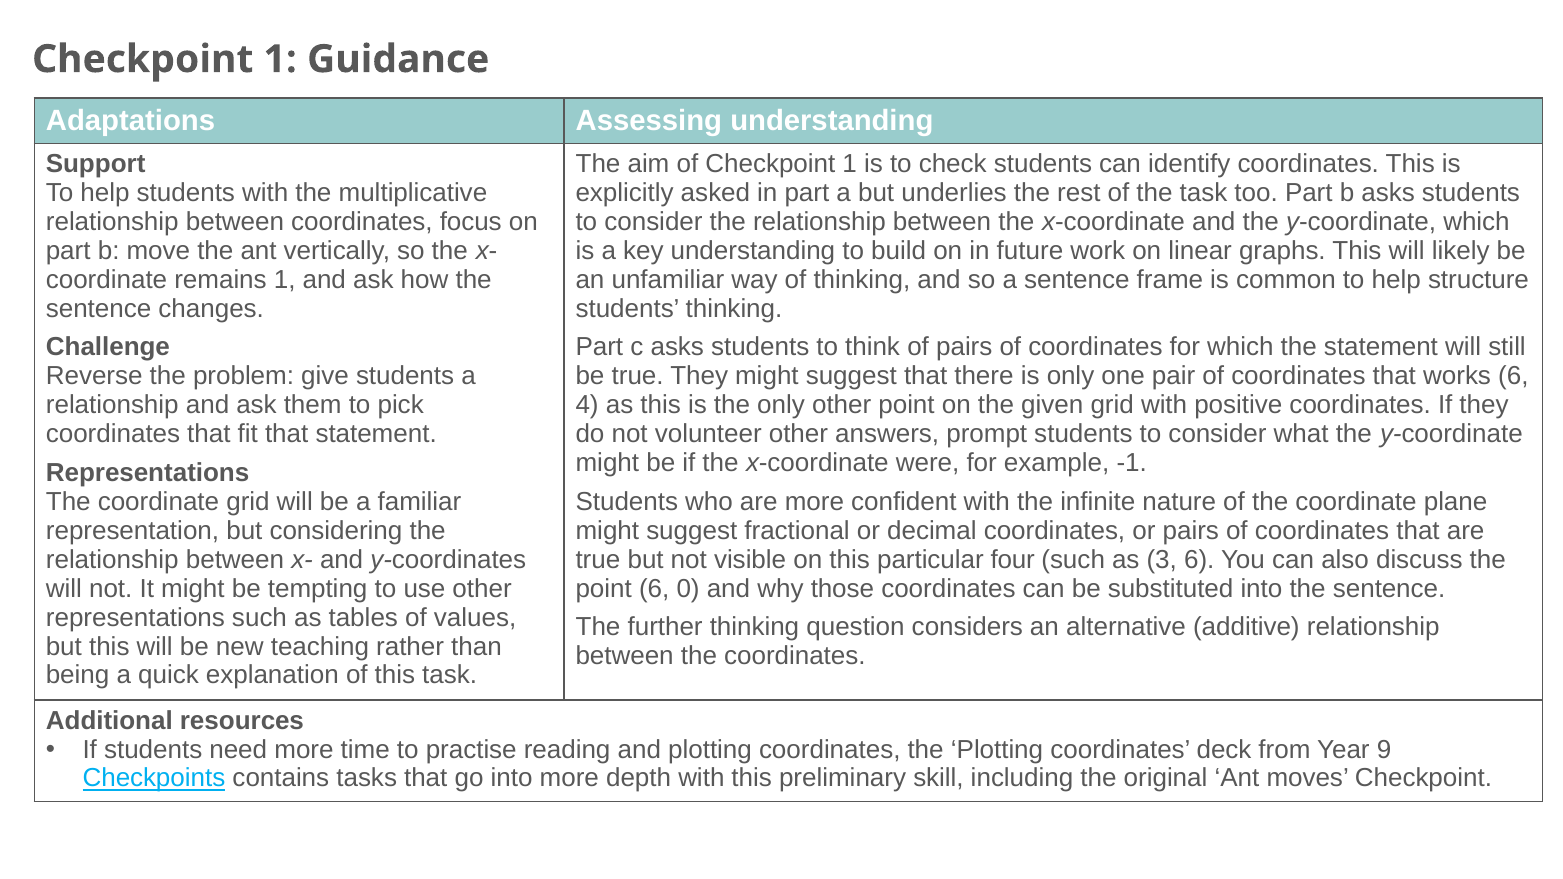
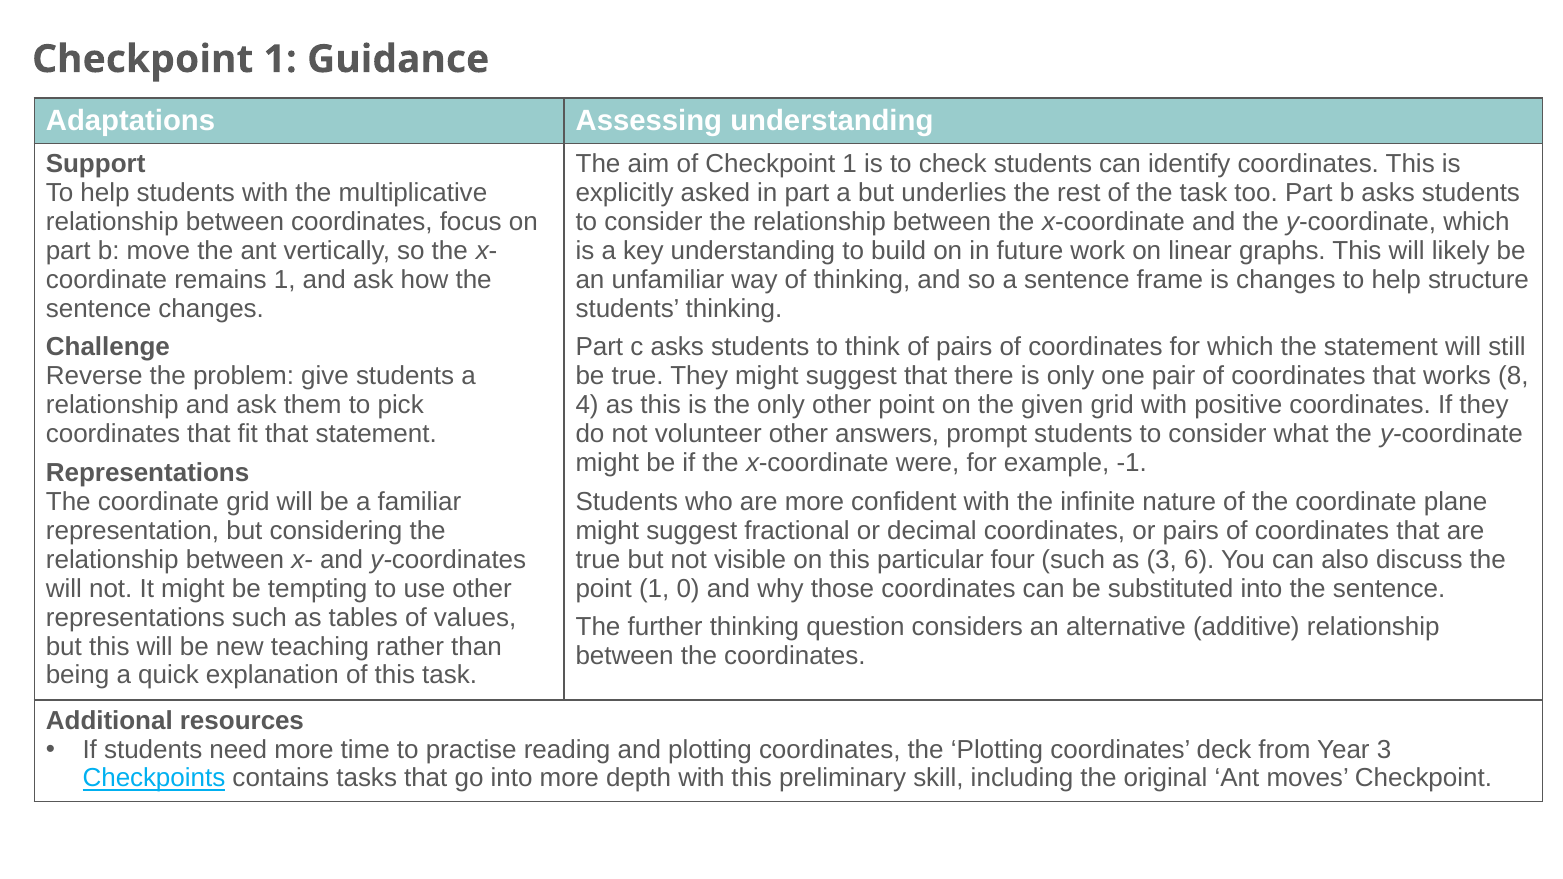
is common: common -> changes
works 6: 6 -> 8
point 6: 6 -> 1
Year 9: 9 -> 3
